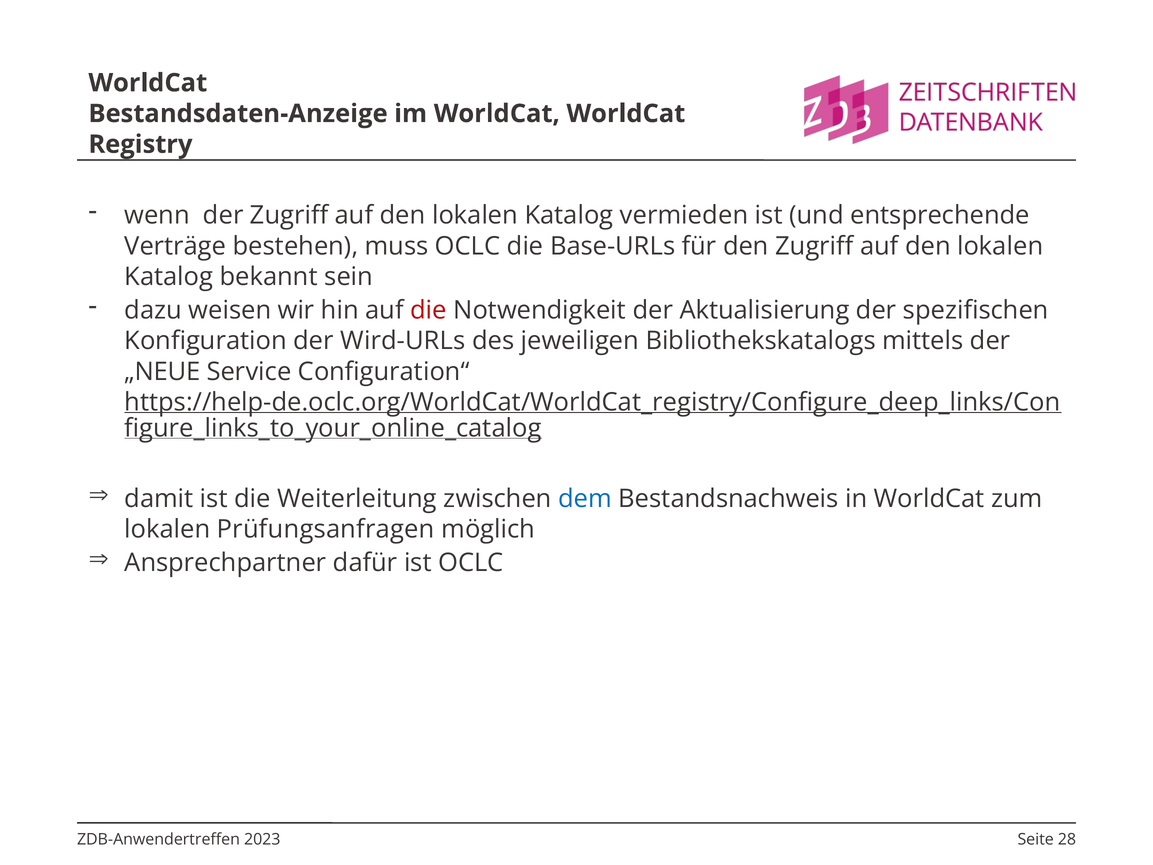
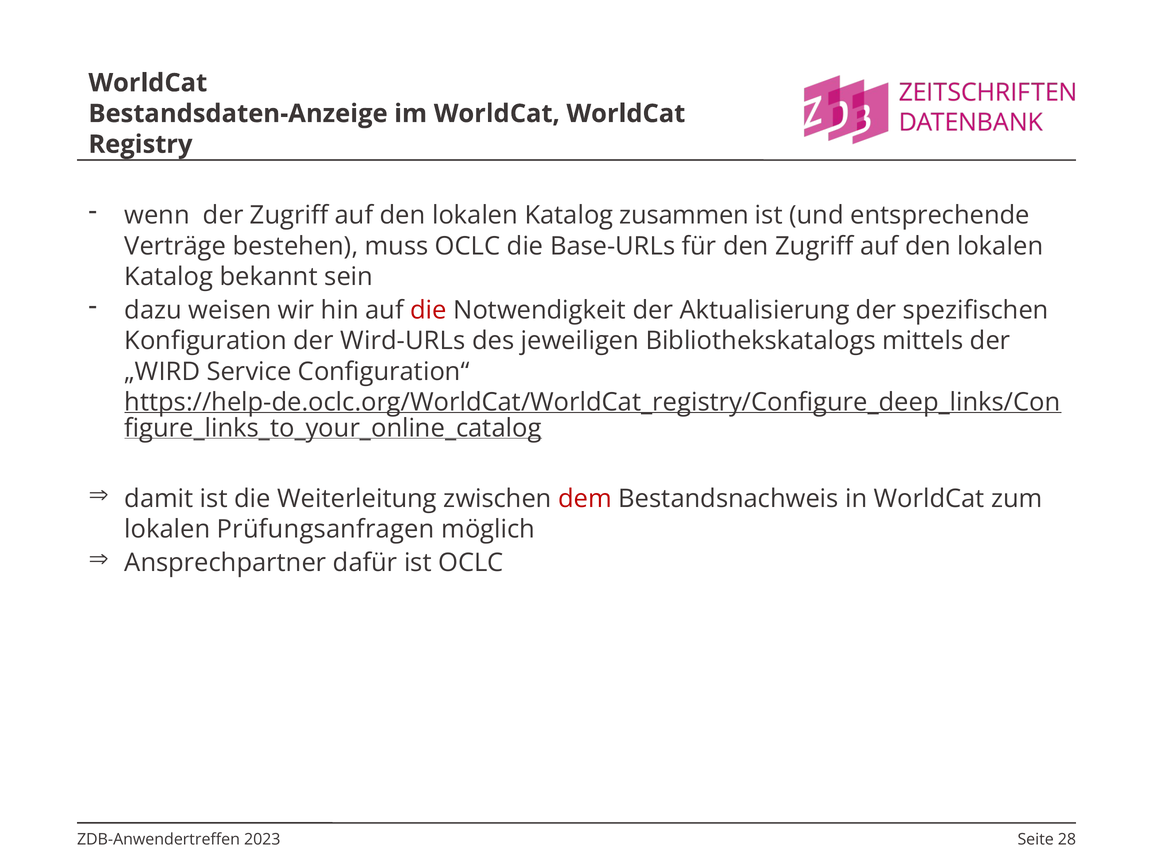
vermieden: vermieden -> zusammen
„NEUE: „NEUE -> „WIRD
dem colour: blue -> red
